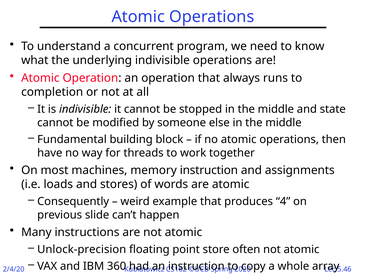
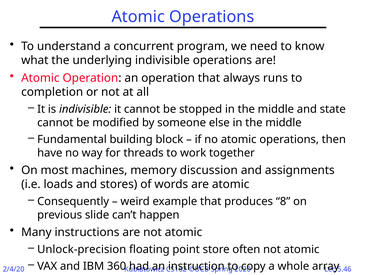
memory instruction: instruction -> discussion
4: 4 -> 8
